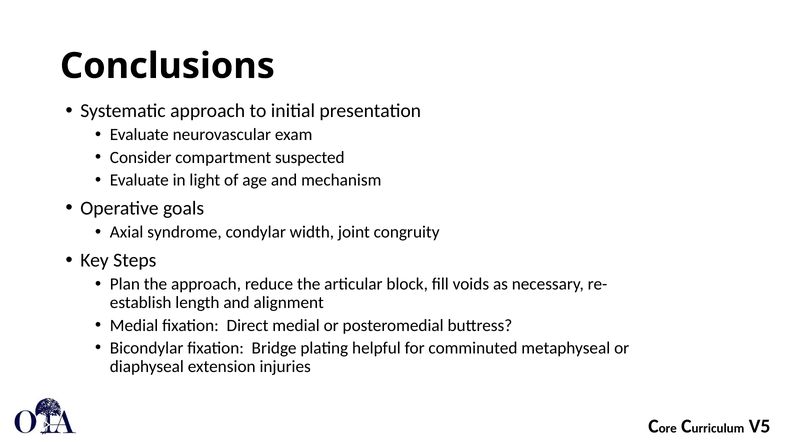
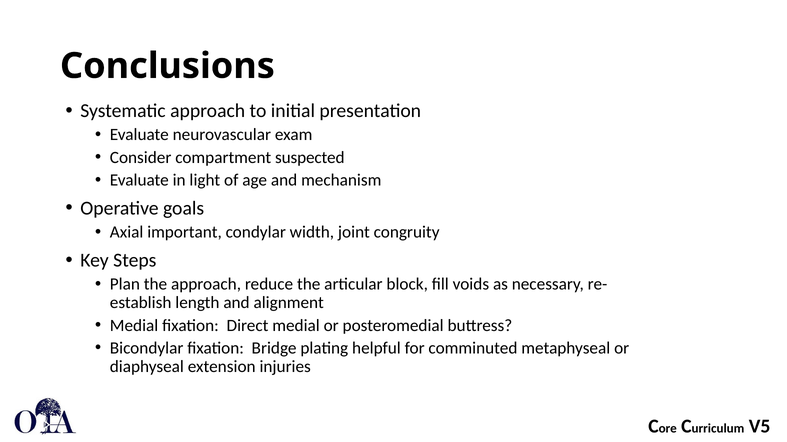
syndrome: syndrome -> important
